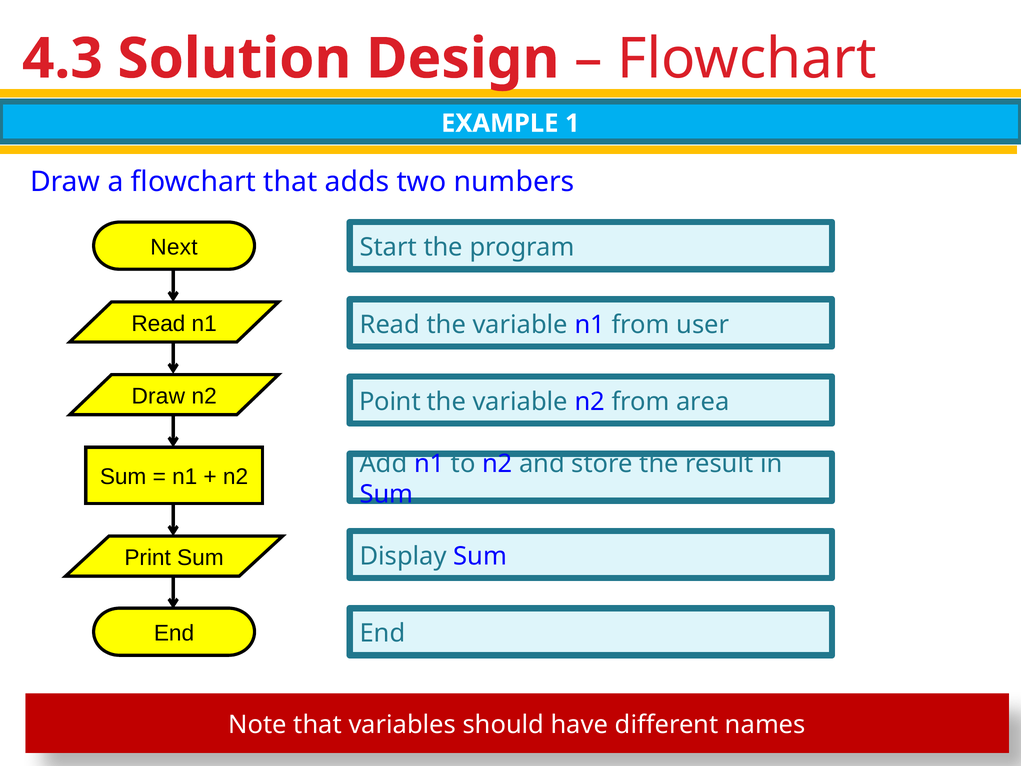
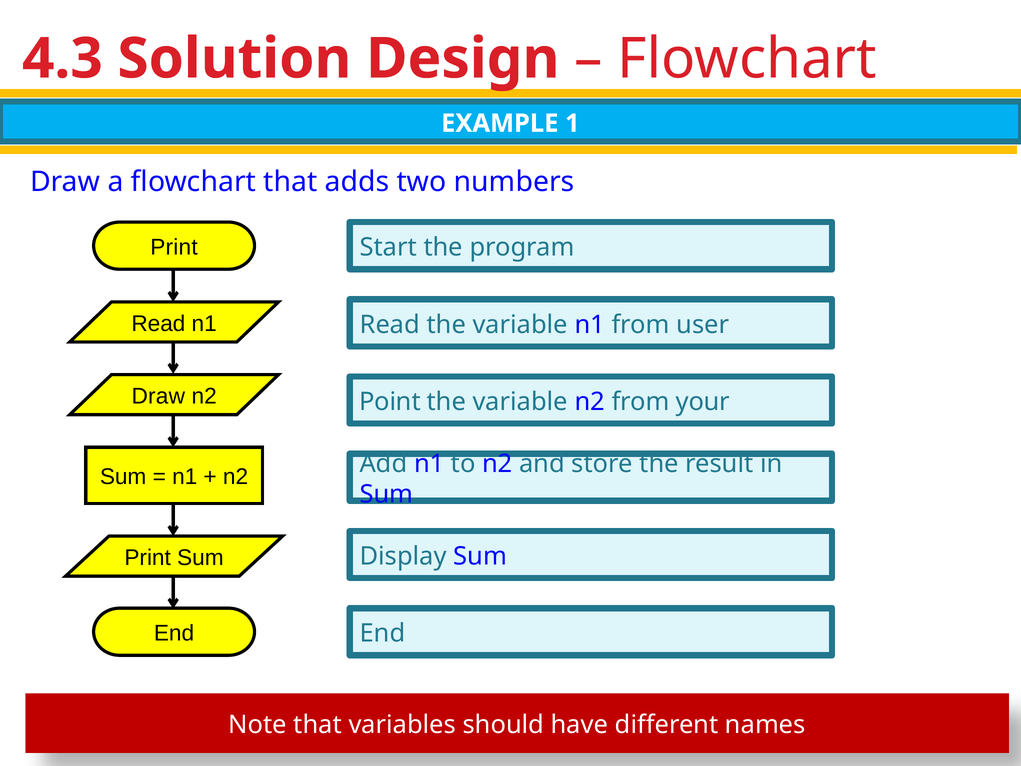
Next at (174, 247): Next -> Print
area: area -> your
